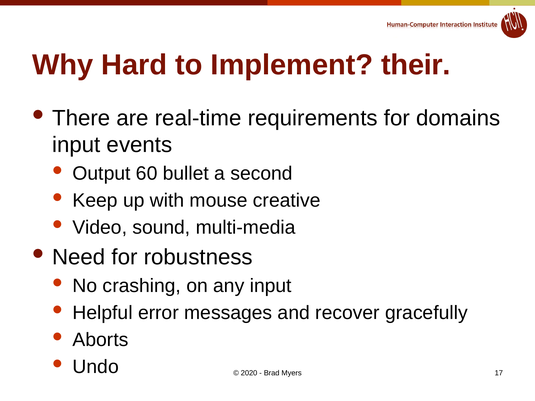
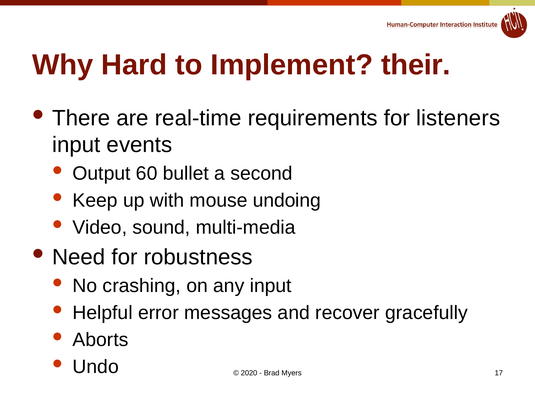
domains: domains -> listeners
creative: creative -> undoing
